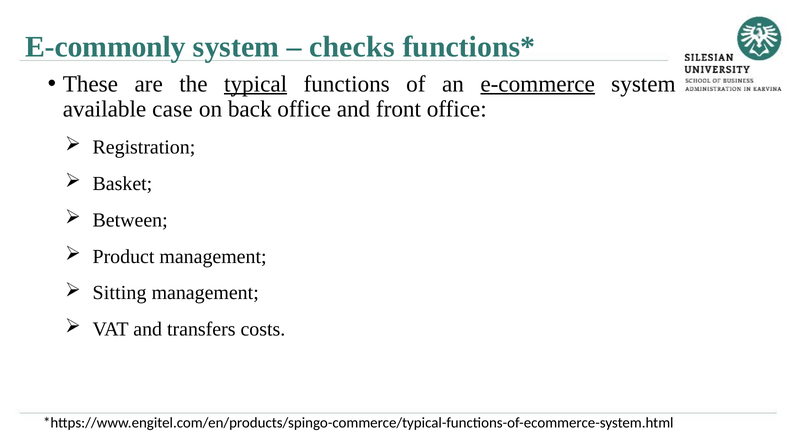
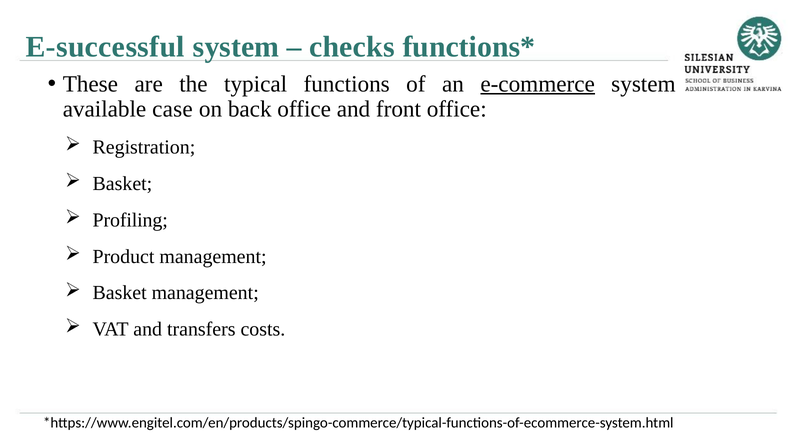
E-commonly: E-commonly -> E-successful
typical underline: present -> none
Between: Between -> Profiling
Sitting at (120, 293): Sitting -> Basket
